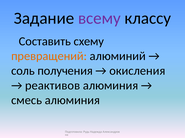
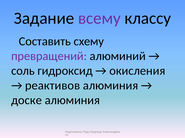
превращений colour: orange -> purple
получения: получения -> гидроксид
смесь: смесь -> доске
